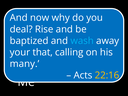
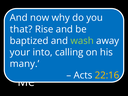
deal: deal -> that
wash colour: light blue -> light green
that: that -> into
